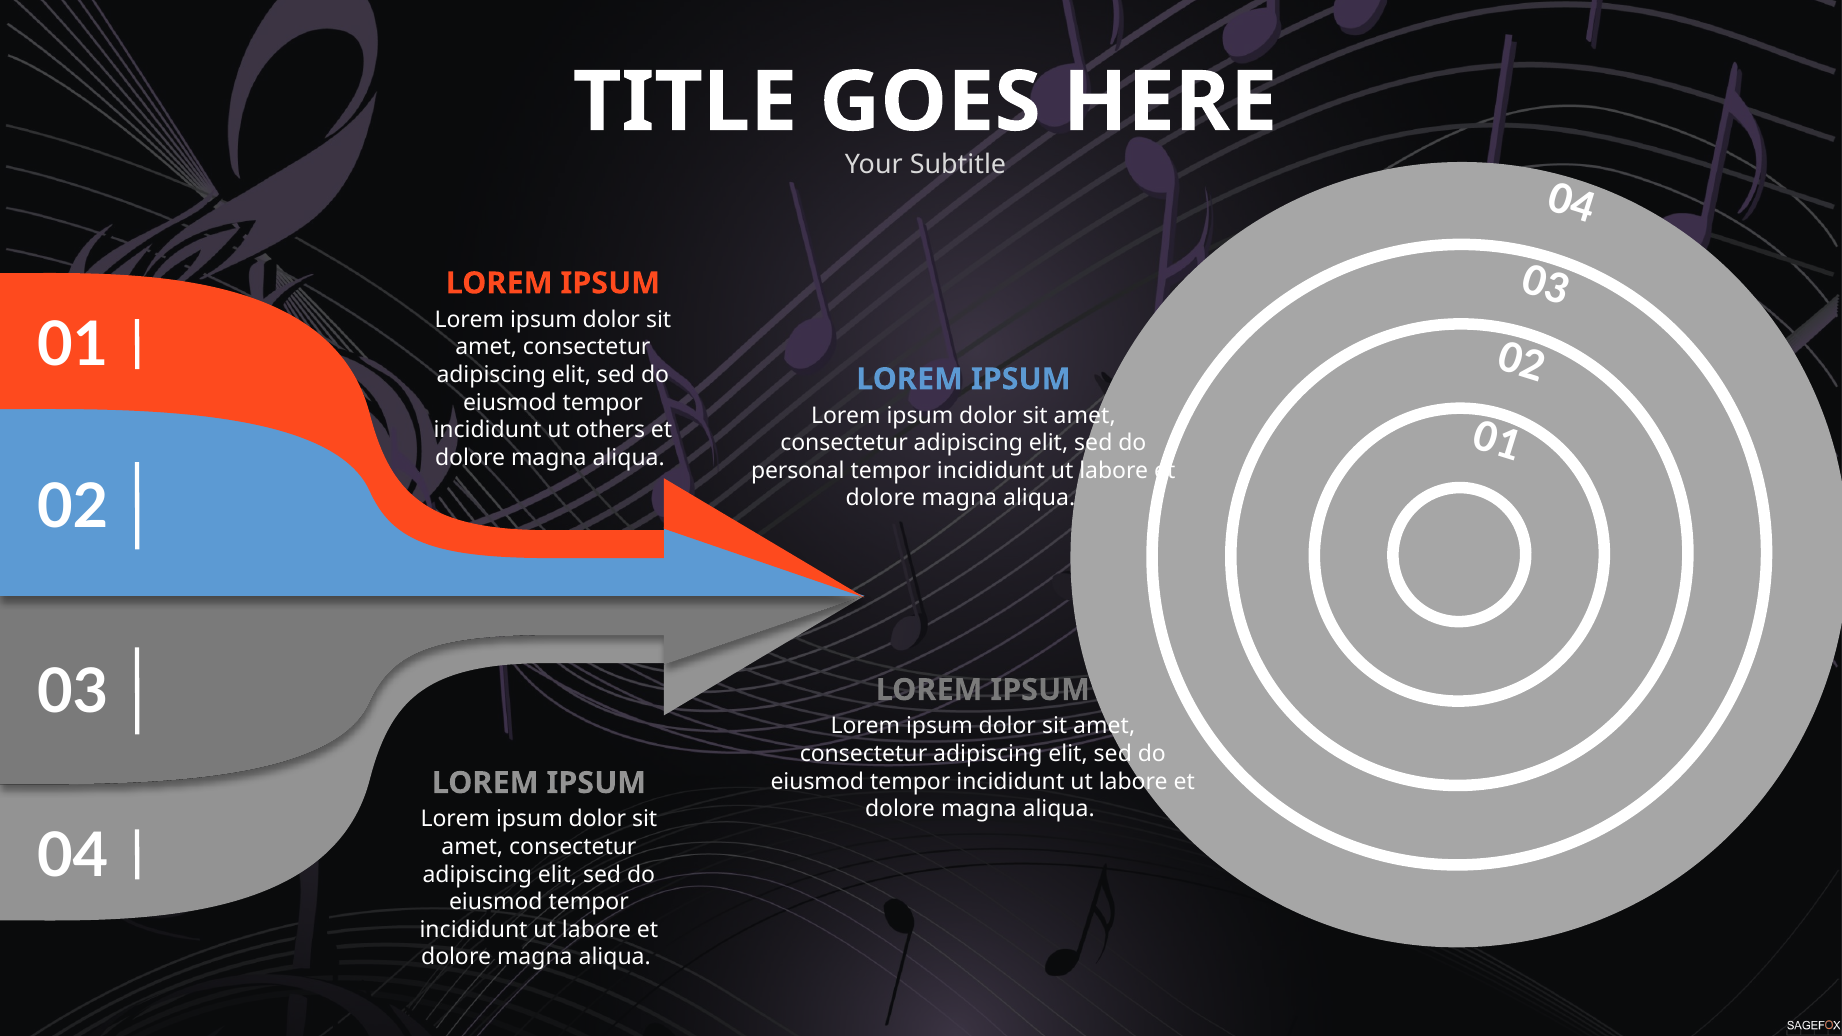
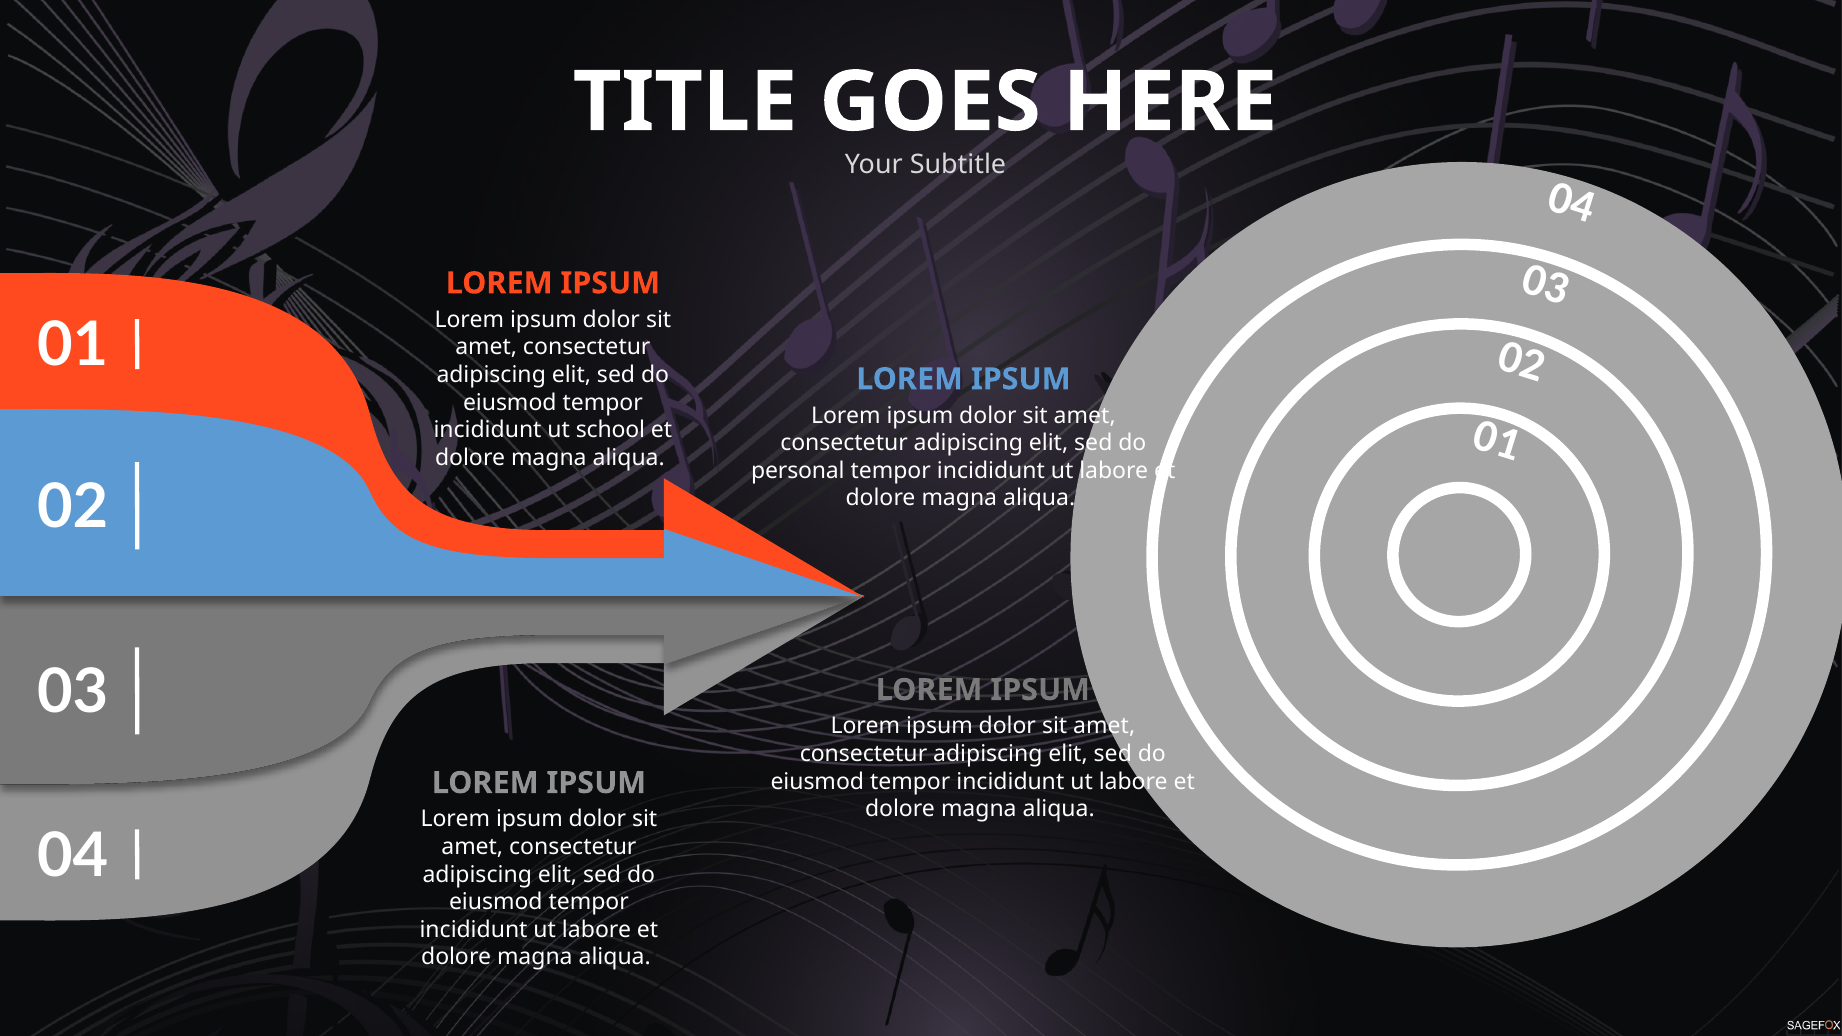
others: others -> school
